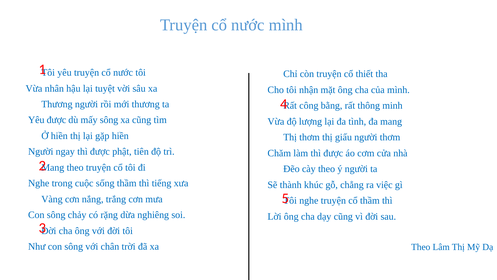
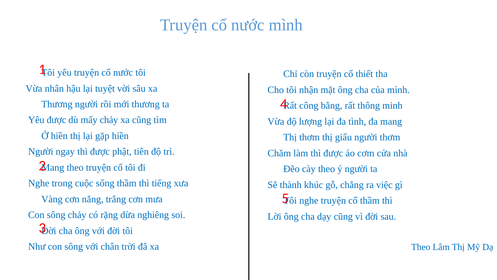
mấy sông: sông -> chảy
